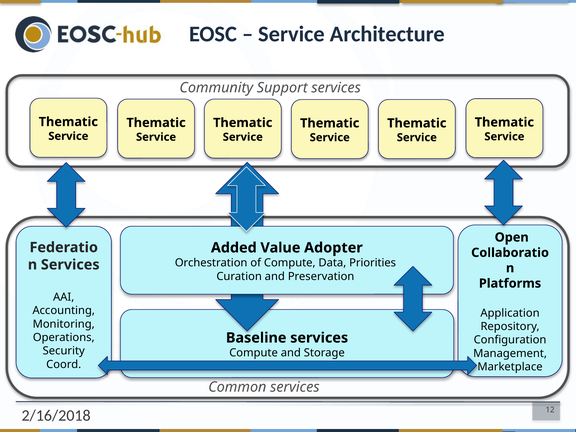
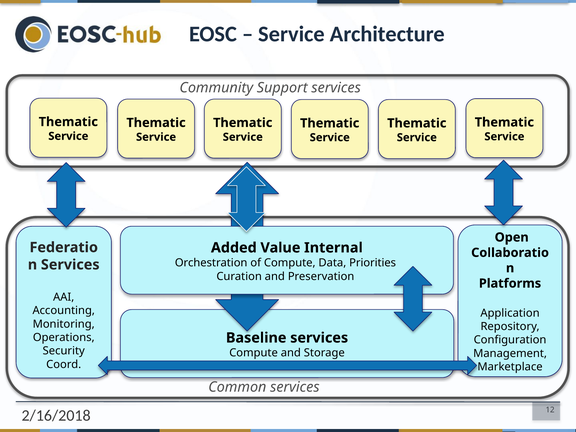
Adopter: Adopter -> Internal
